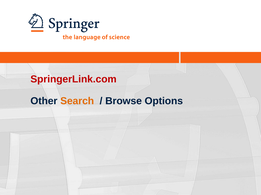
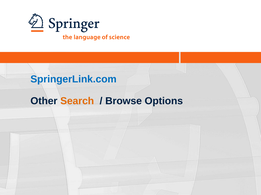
SpringerLink.com colour: red -> blue
